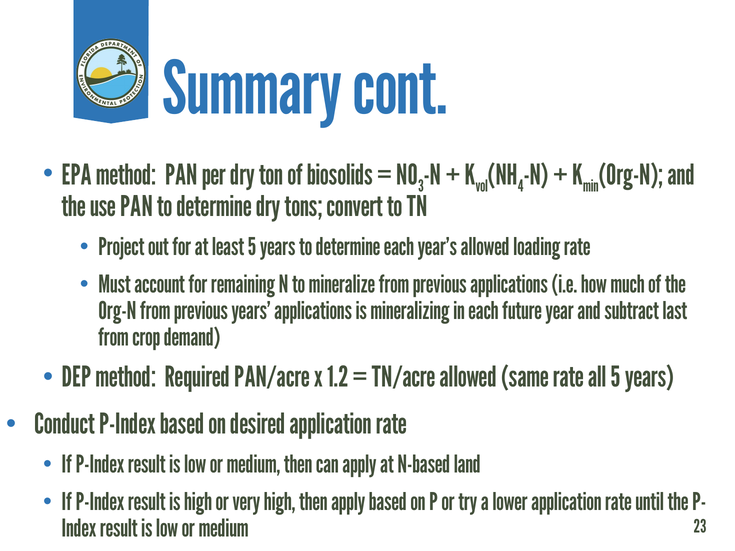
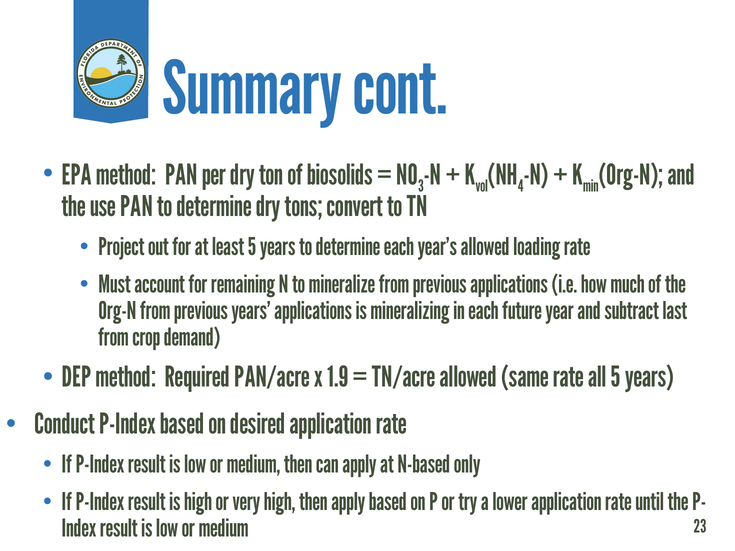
1.2: 1.2 -> 1.9
land: land -> only
